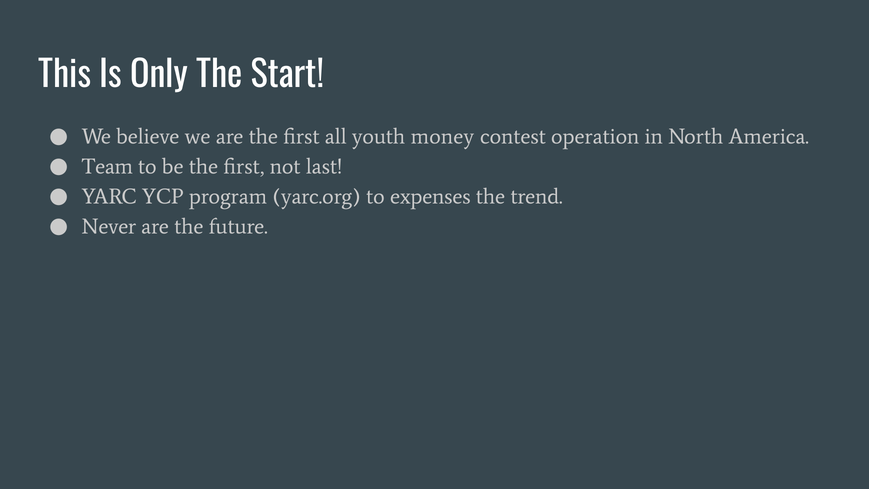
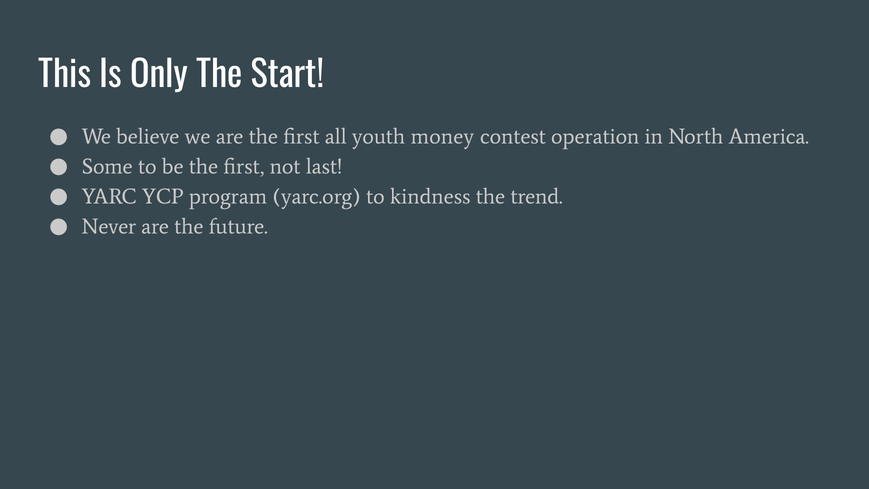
Team: Team -> Some
expenses: expenses -> kindness
